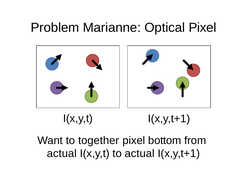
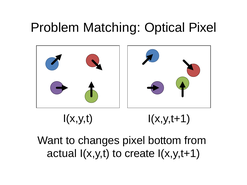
Marianne: Marianne -> Matching
together: together -> changes
to actual: actual -> create
